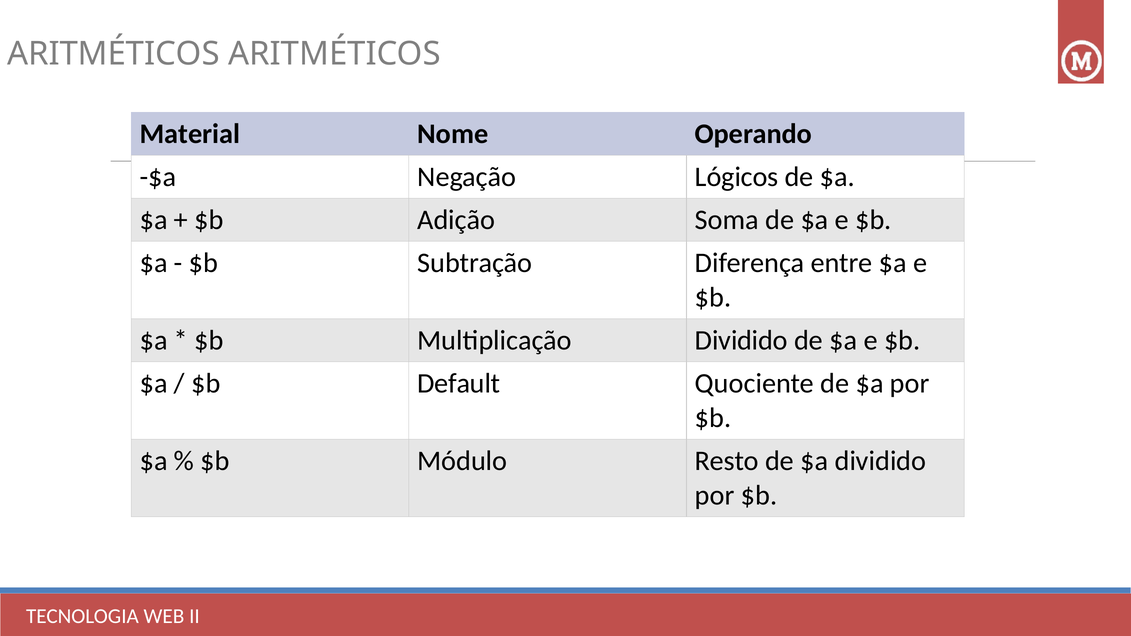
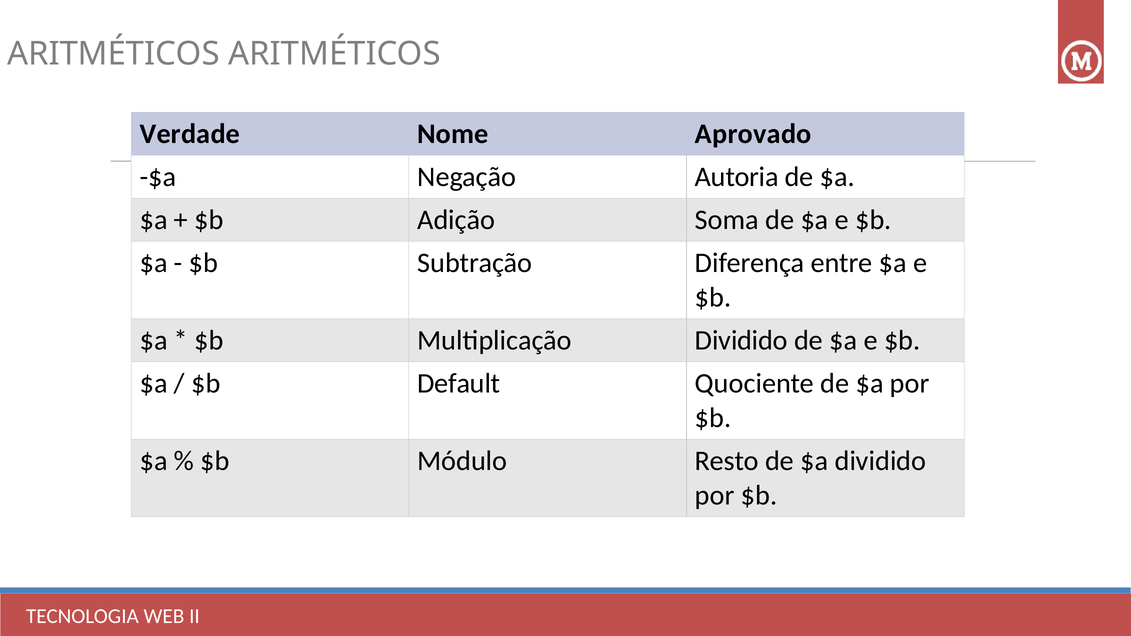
Material: Material -> Verdade
Operando: Operando -> Aprovado
Lógicos: Lógicos -> Autoria
